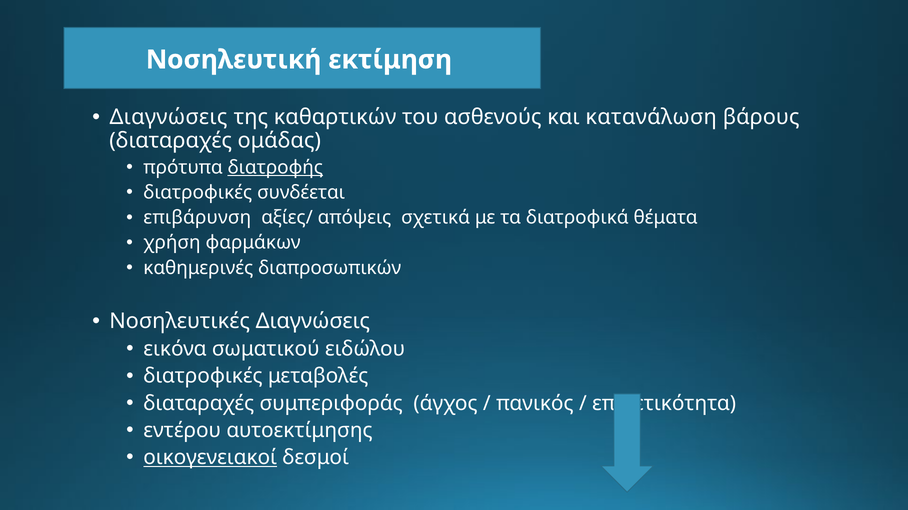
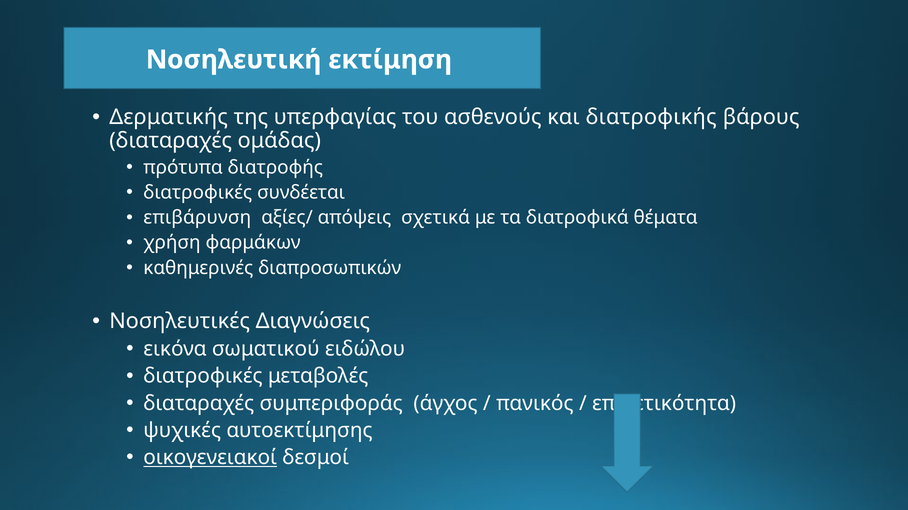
Διαγνώσεις at (169, 117): Διαγνώσεις -> Δερματικής
καθαρτικών: καθαρτικών -> υπερφαγίας
κατανάλωση: κατανάλωση -> διατροφικής
διατροφής underline: present -> none
εντέρου: εντέρου -> ψυχικές
